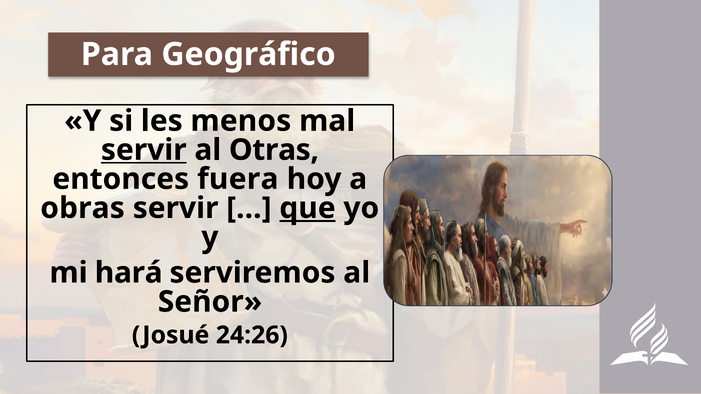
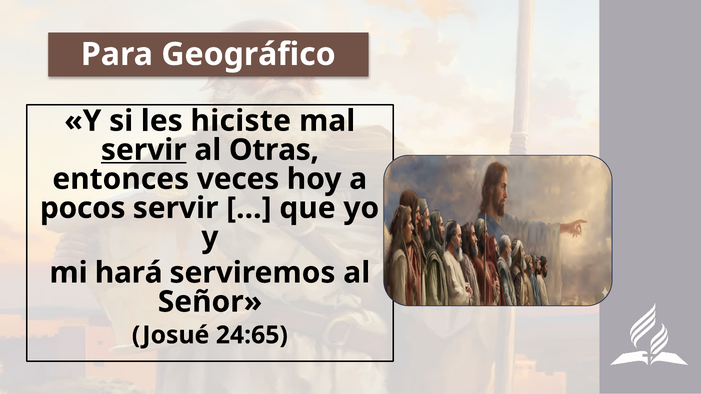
menos: menos -> hiciste
fuera: fuera -> veces
obras: obras -> pocos
que underline: present -> none
24:26: 24:26 -> 24:65
